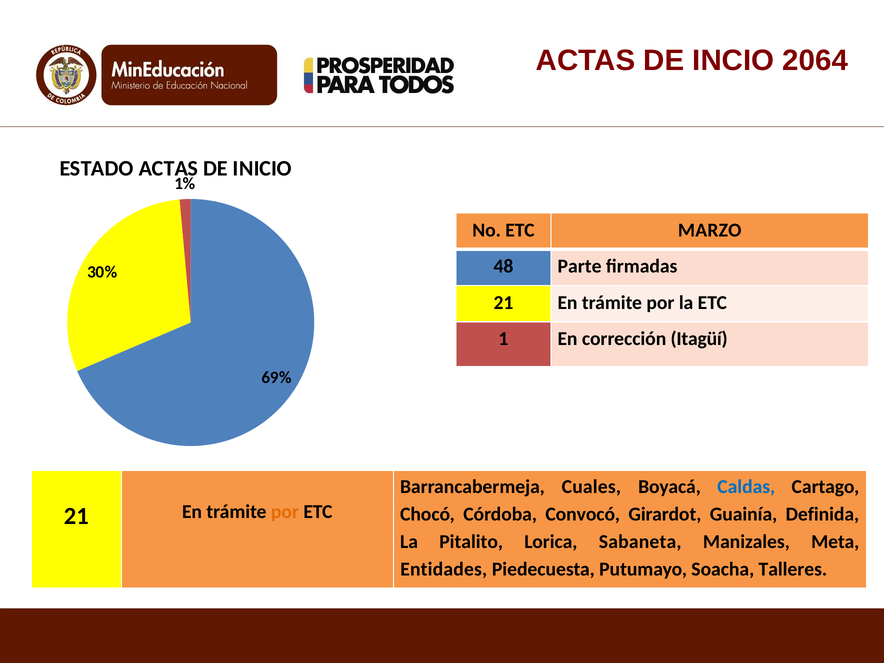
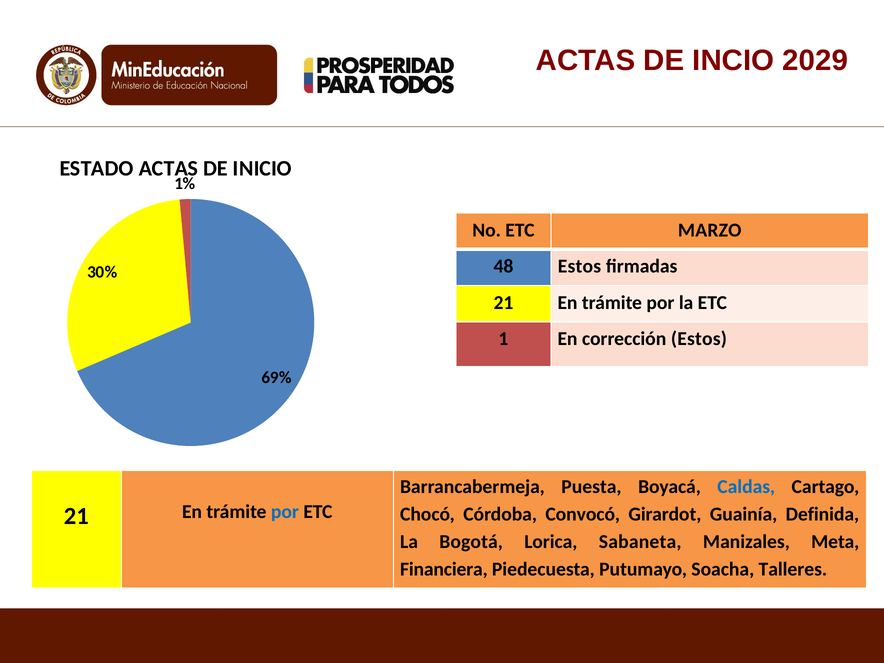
2064: 2064 -> 2029
48 Parte: Parte -> Estos
corrección Itagüí: Itagüí -> Estos
Cuales: Cuales -> Puesta
por at (285, 512) colour: orange -> blue
Pitalito: Pitalito -> Bogotá
Entidades: Entidades -> Financiera
